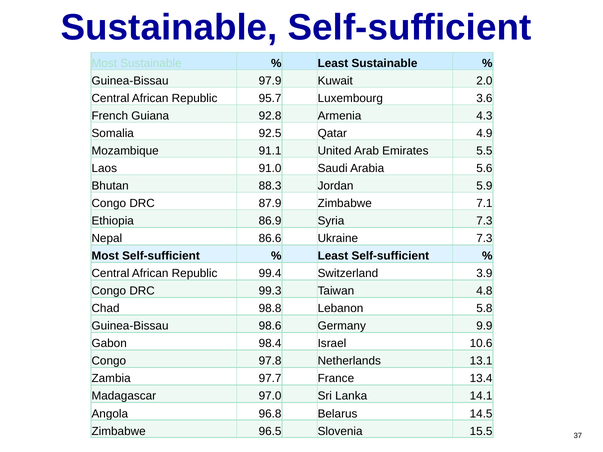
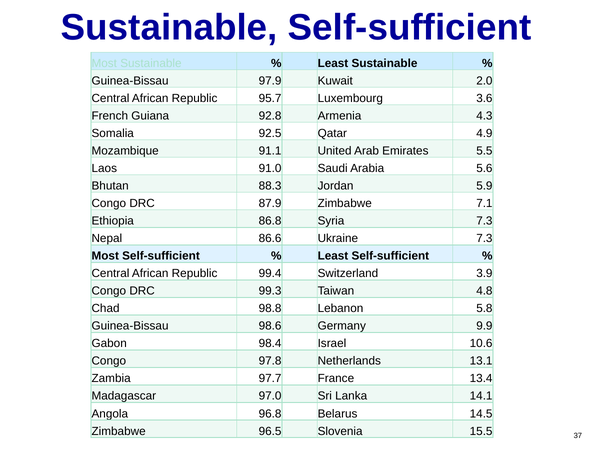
86.9: 86.9 -> 86.8
